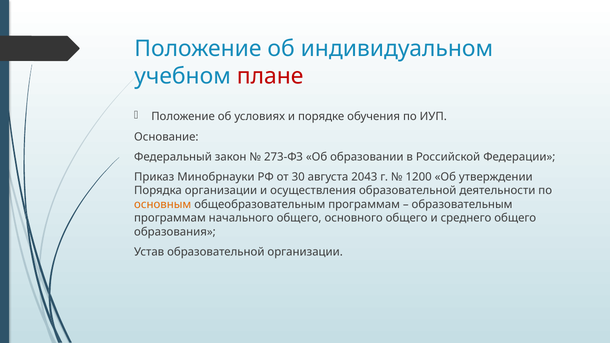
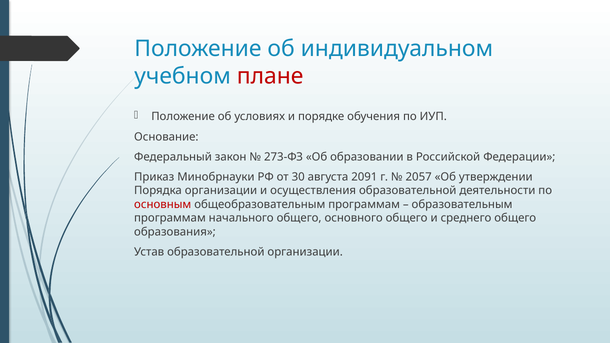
2043: 2043 -> 2091
1200: 1200 -> 2057
основным colour: orange -> red
